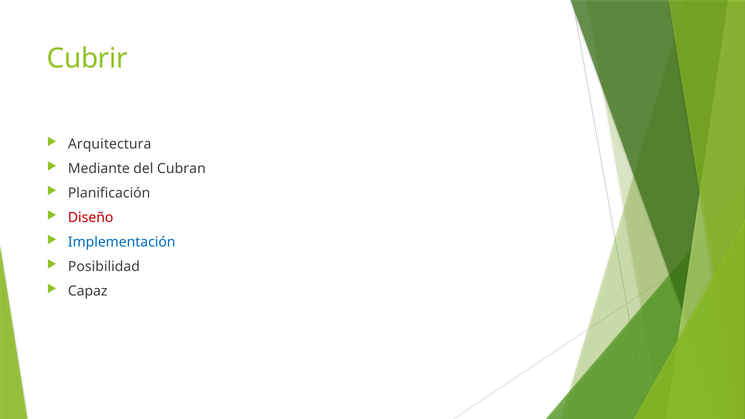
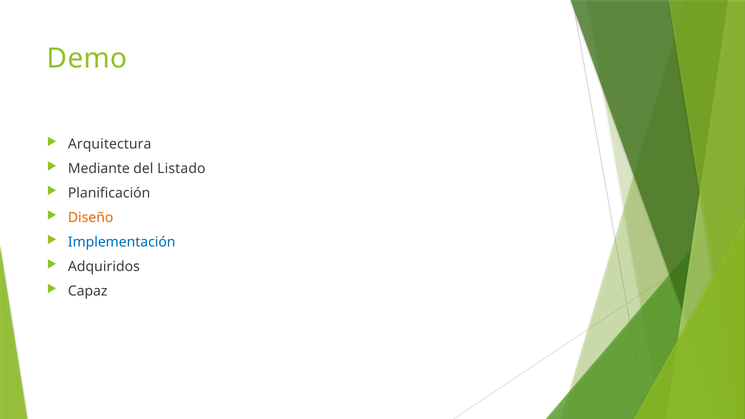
Cubrir: Cubrir -> Demo
Cubran: Cubran -> Listado
Diseño colour: red -> orange
Posibilidad: Posibilidad -> Adquiridos
